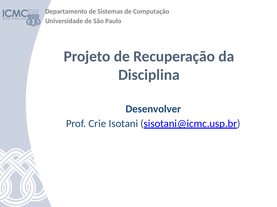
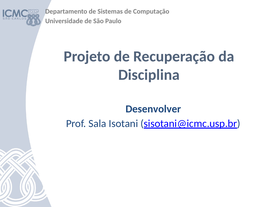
Crie: Crie -> Sala
